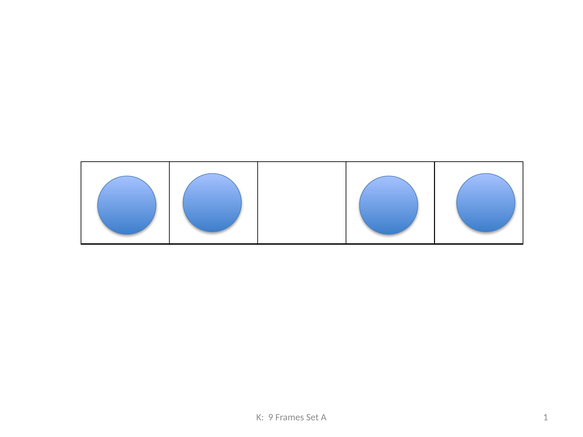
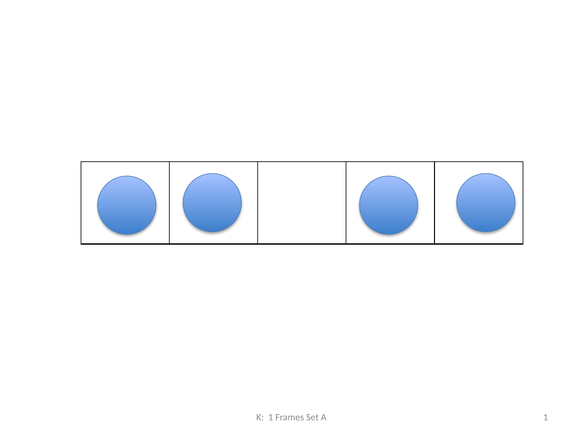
K 9: 9 -> 1
